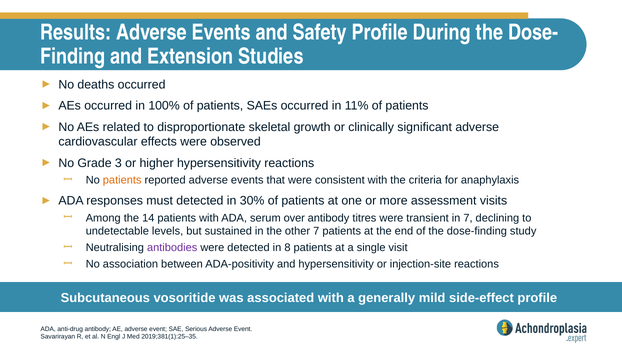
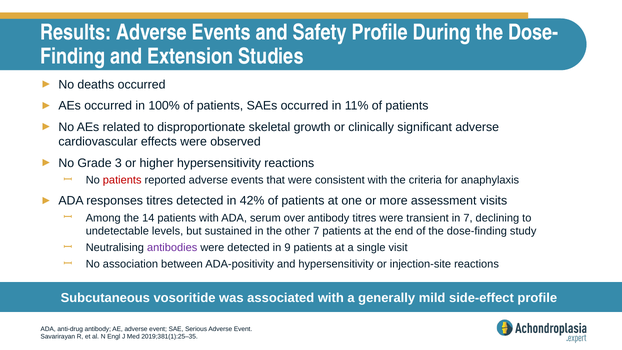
patients at (122, 180) colour: orange -> red
responses must: must -> titres
30%: 30% -> 42%
8: 8 -> 9
